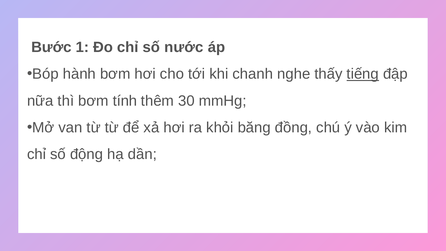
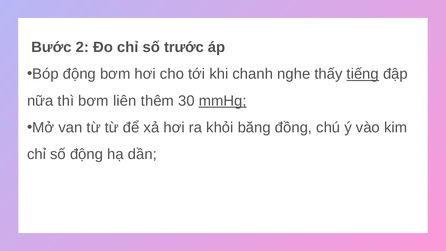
1: 1 -> 2
nước: nước -> trước
Bóp hành: hành -> động
tính: tính -> liên
mmHg underline: none -> present
